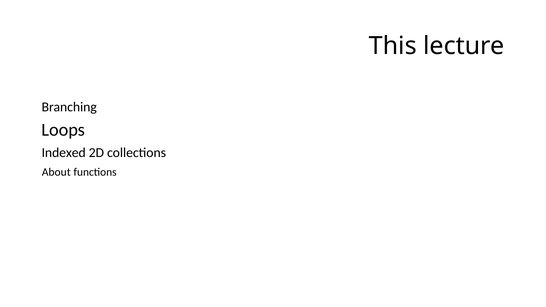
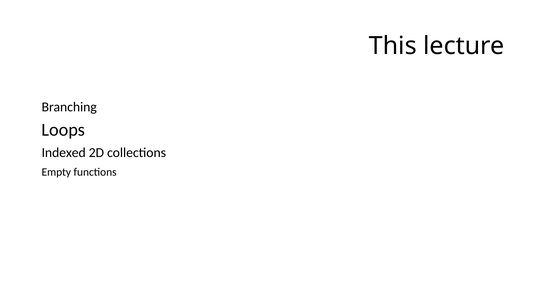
About: About -> Empty
